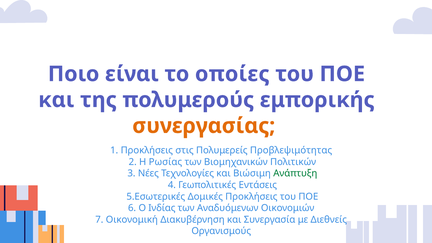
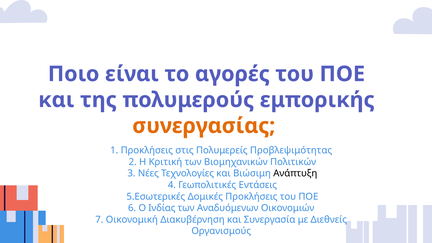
οποίες: οποίες -> αγορές
Ρωσίας: Ρωσίας -> Κριτική
Ανάπτυξη colour: green -> black
